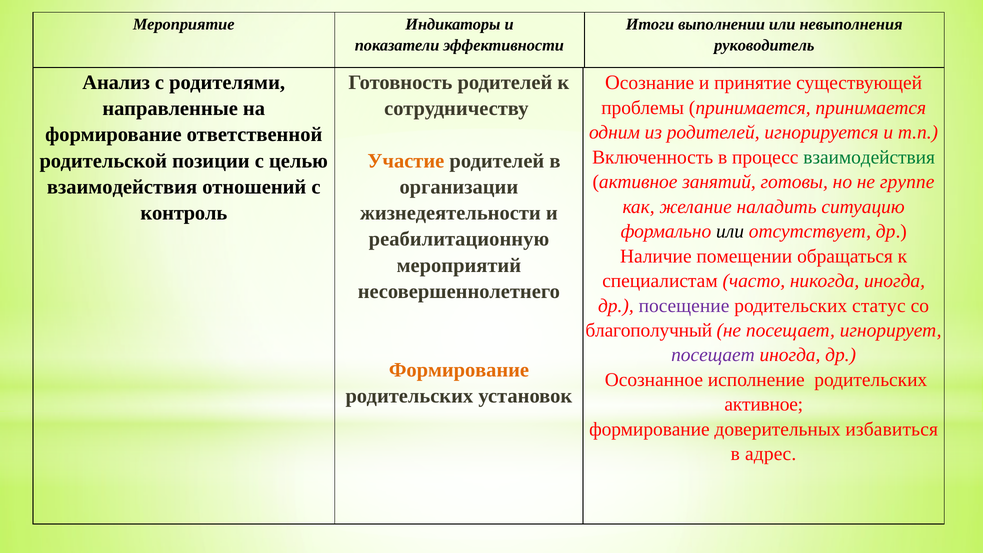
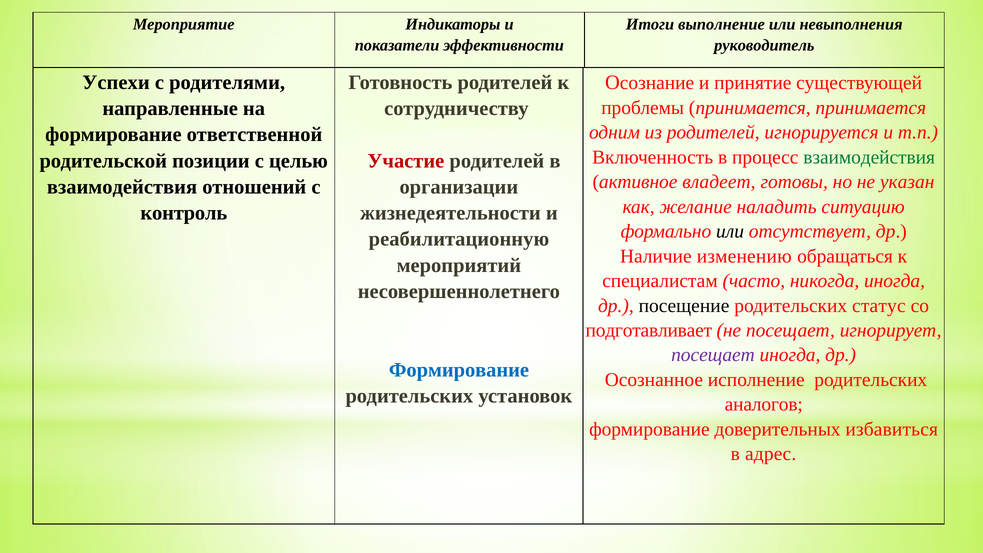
выполнении: выполнении -> выполнение
Анализ: Анализ -> Успехи
Участие colour: orange -> red
занятий: занятий -> владеет
группе: группе -> указан
помещении: помещении -> изменению
посещение colour: purple -> black
благополучный: благополучный -> подготавливает
Формирование at (459, 370) colour: orange -> blue
активное at (764, 404): активное -> аналогов
